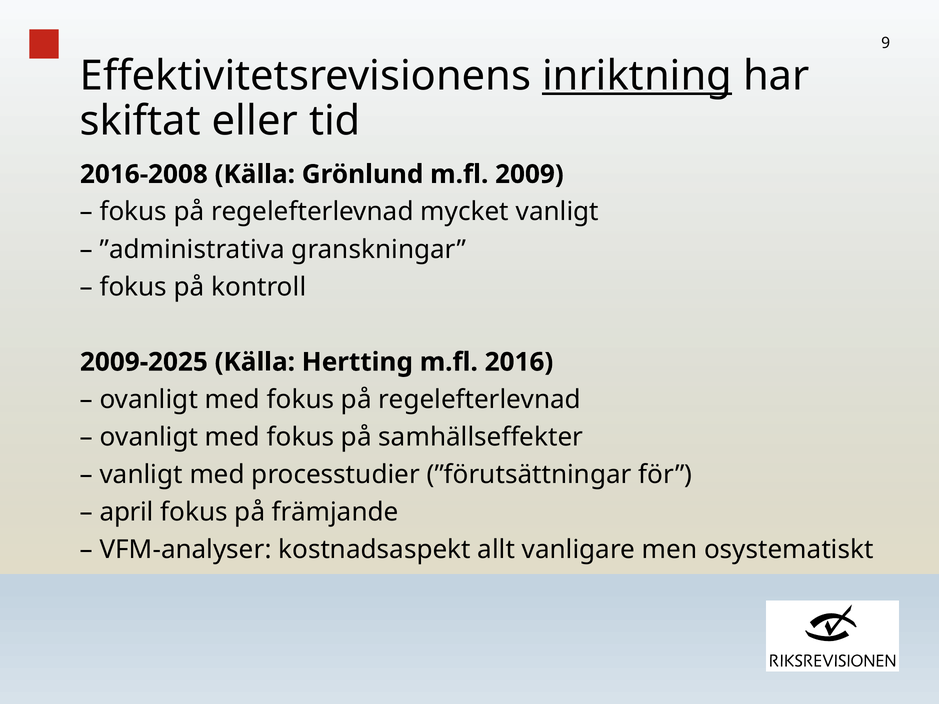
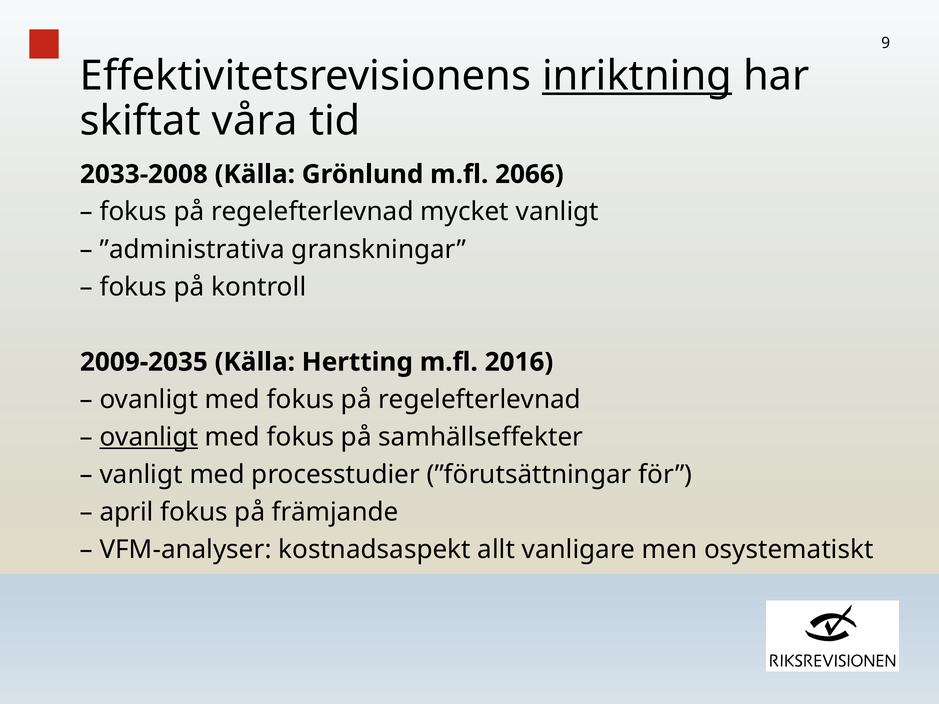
eller: eller -> våra
2016-2008: 2016-2008 -> 2033-2008
2009: 2009 -> 2066
2009-2025: 2009-2025 -> 2009-2035
ovanligt at (149, 437) underline: none -> present
